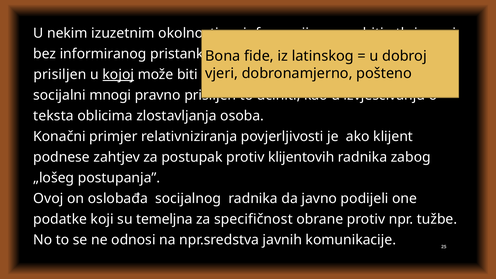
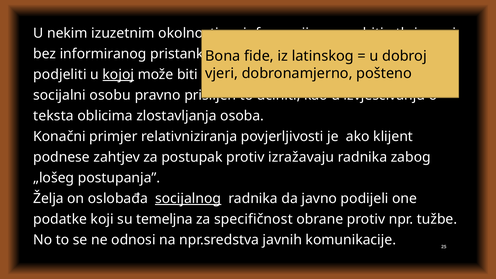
prisiljen at (60, 75): prisiljen -> podjeliti
mnogi: mnogi -> osobu
klijentovih: klijentovih -> izražavaju
Ovoj: Ovoj -> Želja
socijalnog underline: none -> present
